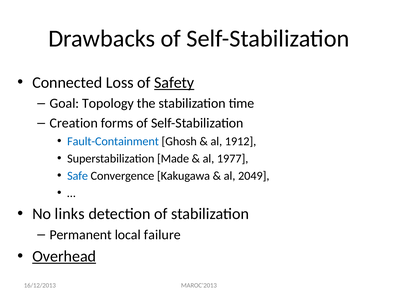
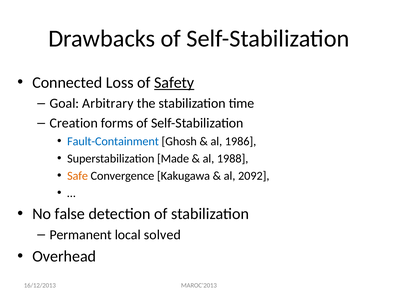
Topology: Topology -> Arbitrary
1912: 1912 -> 1986
1977: 1977 -> 1988
Safe colour: blue -> orange
2049: 2049 -> 2092
links: links -> false
failure: failure -> solved
Overhead underline: present -> none
